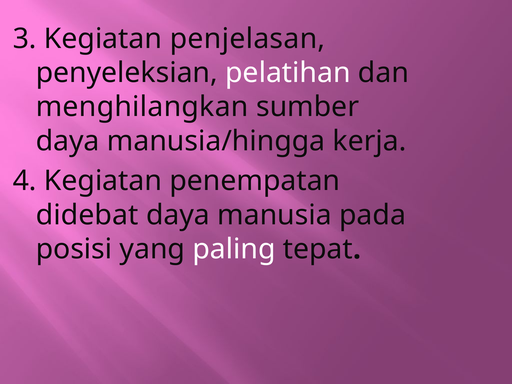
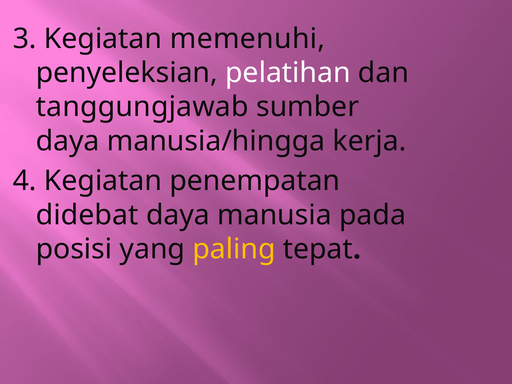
penjelasan: penjelasan -> memenuhi
menghilangkan: menghilangkan -> tanggungjawab
paling colour: white -> yellow
